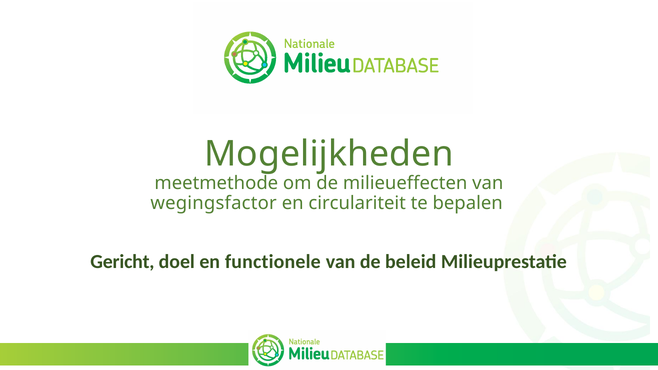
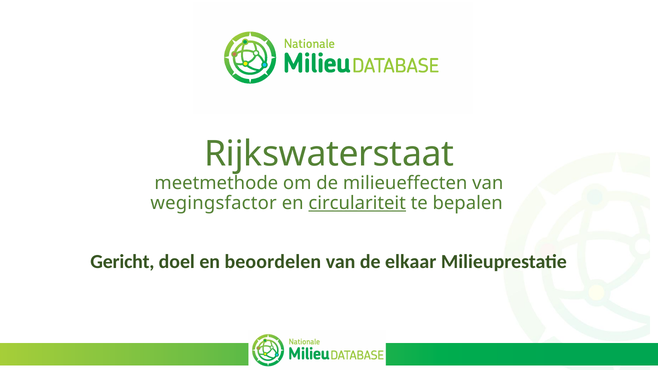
Mogelijkheden: Mogelijkheden -> Rijkswaterstaat
circulariteit underline: none -> present
functionele: functionele -> beoordelen
beleid: beleid -> elkaar
